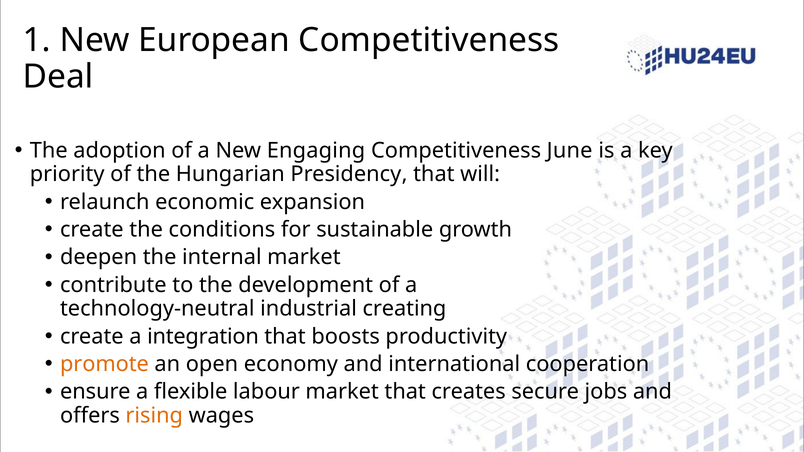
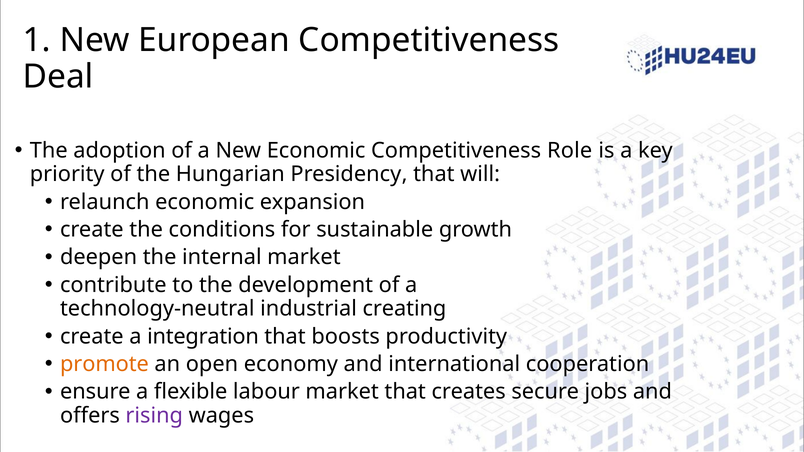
New Engaging: Engaging -> Economic
June: June -> Role
rising colour: orange -> purple
